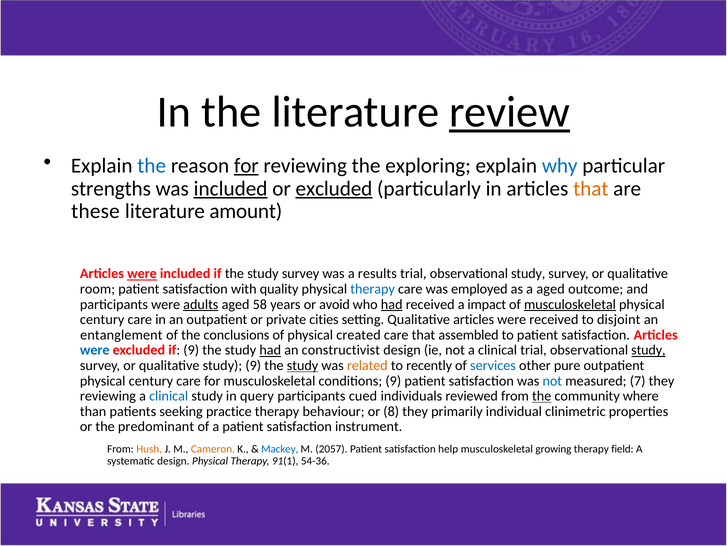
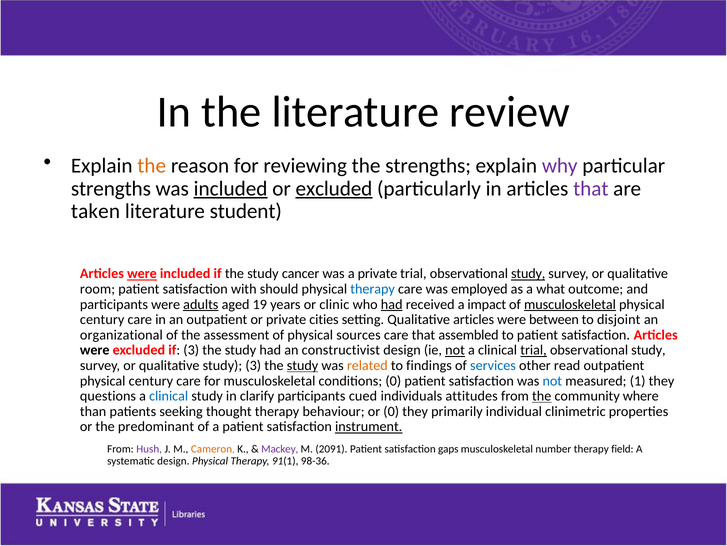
review underline: present -> none
the at (152, 165) colour: blue -> orange
for at (246, 165) underline: present -> none
the exploring: exploring -> strengths
why colour: blue -> purple
that at (591, 188) colour: orange -> purple
these: these -> taken
amount: amount -> student
the study survey: survey -> cancer
a results: results -> private
study at (528, 273) underline: none -> present
quality: quality -> should
a aged: aged -> what
58: 58 -> 19
avoid: avoid -> clinic
were received: received -> between
entanglement: entanglement -> organizational
conclusions: conclusions -> assessment
created: created -> sources
were at (95, 350) colour: blue -> black
if 9: 9 -> 3
had at (270, 350) underline: present -> none
not at (455, 350) underline: none -> present
trial at (534, 350) underline: none -> present
study at (648, 350) underline: present -> none
study 9: 9 -> 3
recently: recently -> findings
pure: pure -> read
conditions 9: 9 -> 0
7: 7 -> 1
reviewing at (108, 396): reviewing -> questions
query: query -> clarify
reviewed: reviewed -> attitudes
practice: practice -> thought
or 8: 8 -> 0
instrument underline: none -> present
Hush colour: orange -> purple
Mackey colour: blue -> purple
2057: 2057 -> 2091
help: help -> gaps
growing: growing -> number
54-36: 54-36 -> 98-36
